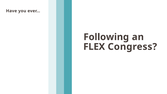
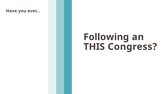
FLEX: FLEX -> THIS
